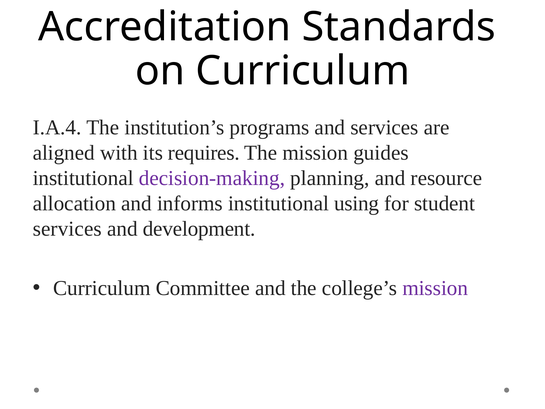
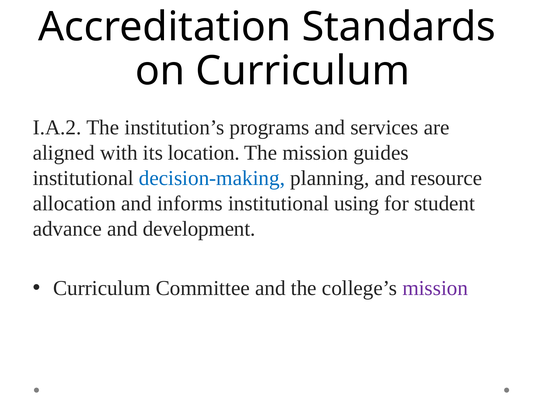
I.A.4: I.A.4 -> I.A.2
requires: requires -> location
decision-making colour: purple -> blue
services at (67, 229): services -> advance
